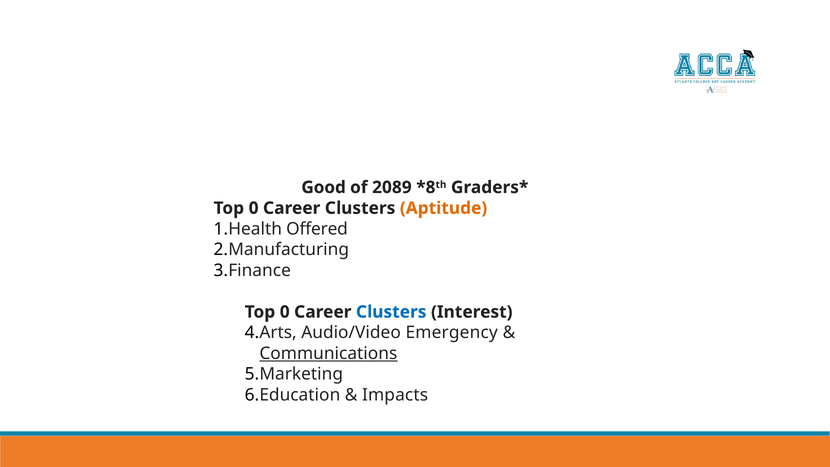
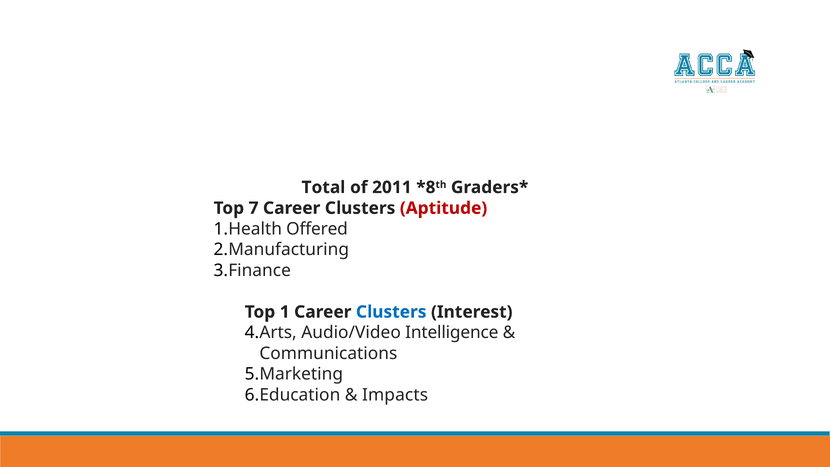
Good: Good -> Total
2089: 2089 -> 2011
0 at (254, 208): 0 -> 7
Aptitude colour: orange -> red
0 at (285, 312): 0 -> 1
Emergency: Emergency -> Intelligence
Communications underline: present -> none
